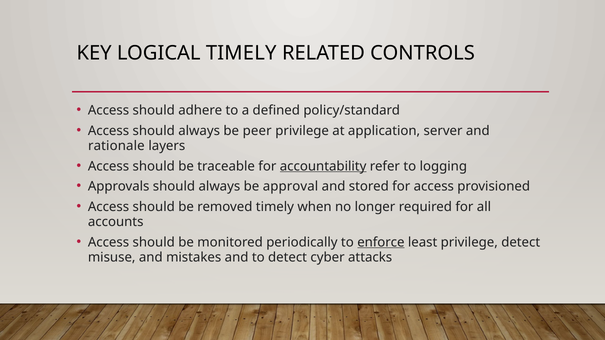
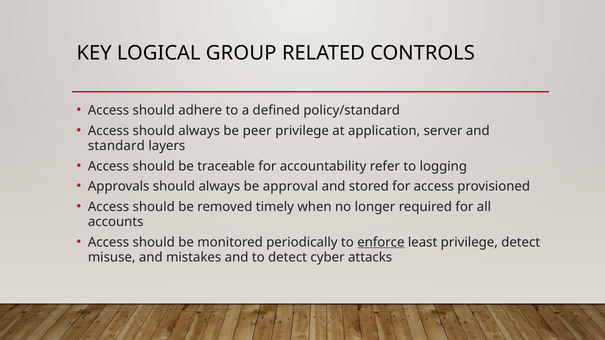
LOGICAL TIMELY: TIMELY -> GROUP
rationale: rationale -> standard
accountability underline: present -> none
